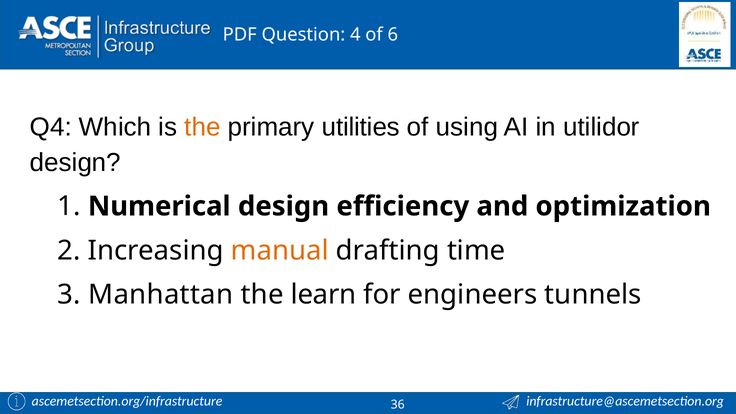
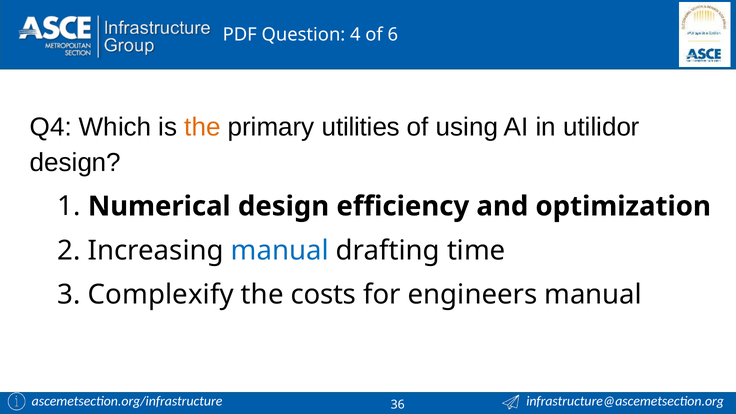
manual at (280, 250) colour: orange -> blue
Manhattan: Manhattan -> Complexify
learn: learn -> costs
engineers tunnels: tunnels -> manual
